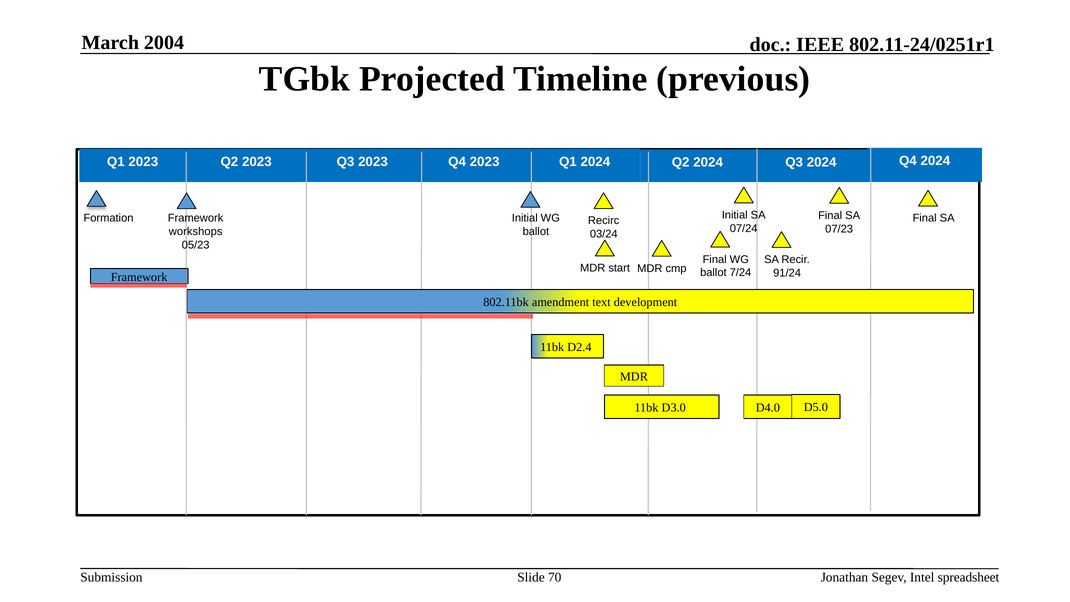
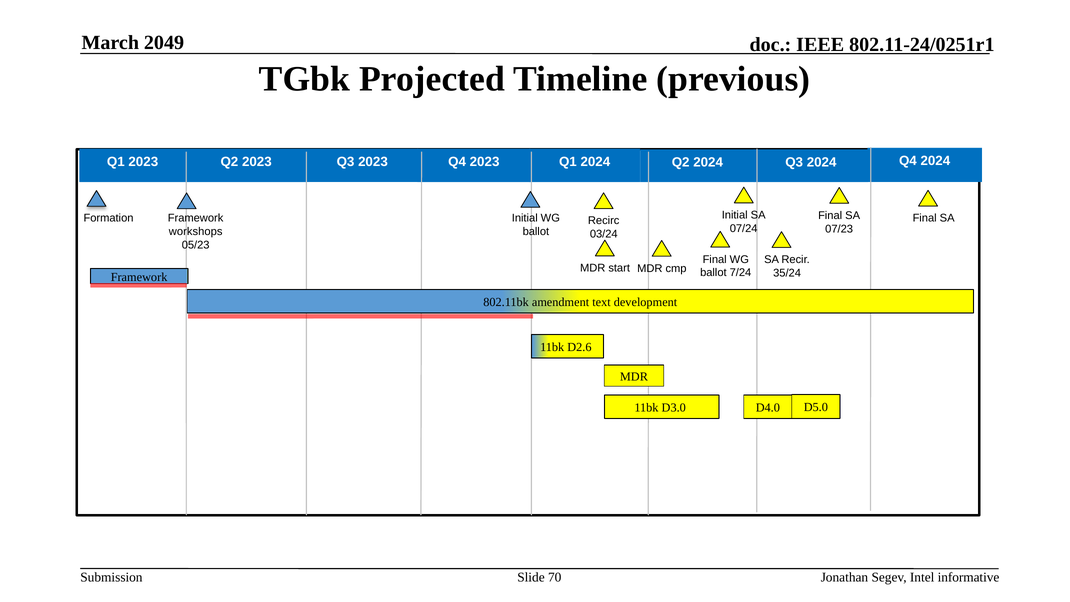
2004: 2004 -> 2049
91/24: 91/24 -> 35/24
D2.4: D2.4 -> D2.6
spreadsheet: spreadsheet -> informative
